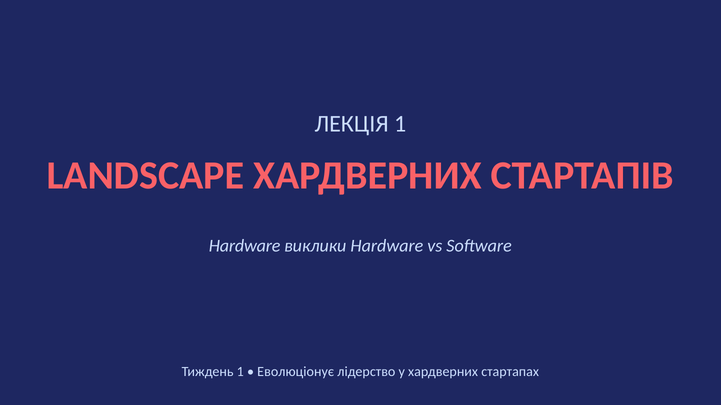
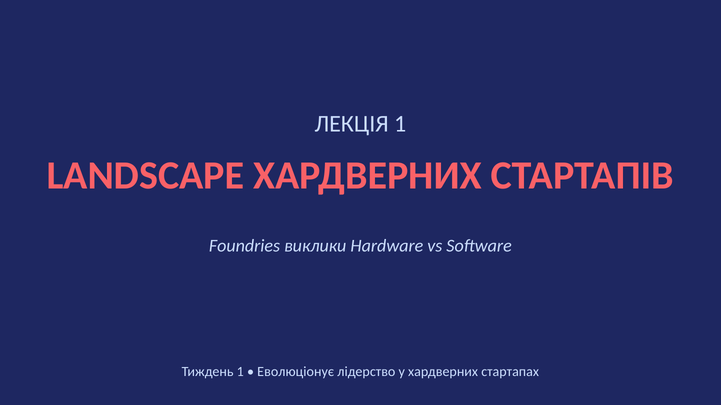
Hardware at (245, 246): Hardware -> Foundries
